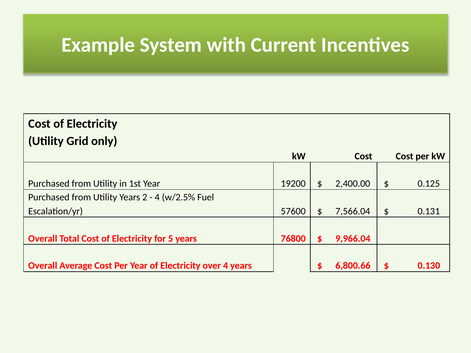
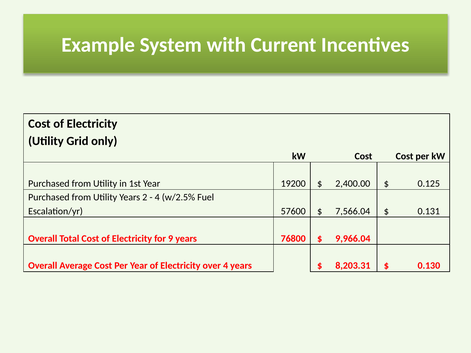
5: 5 -> 9
6,800.66: 6,800.66 -> 8,203.31
